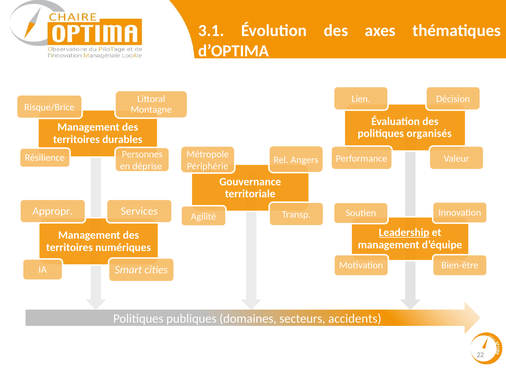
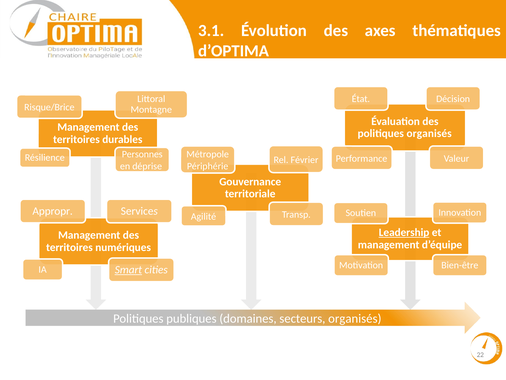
Lien: Lien -> État
Angers: Angers -> Février
Smart underline: none -> present
secteurs accidents: accidents -> organisés
